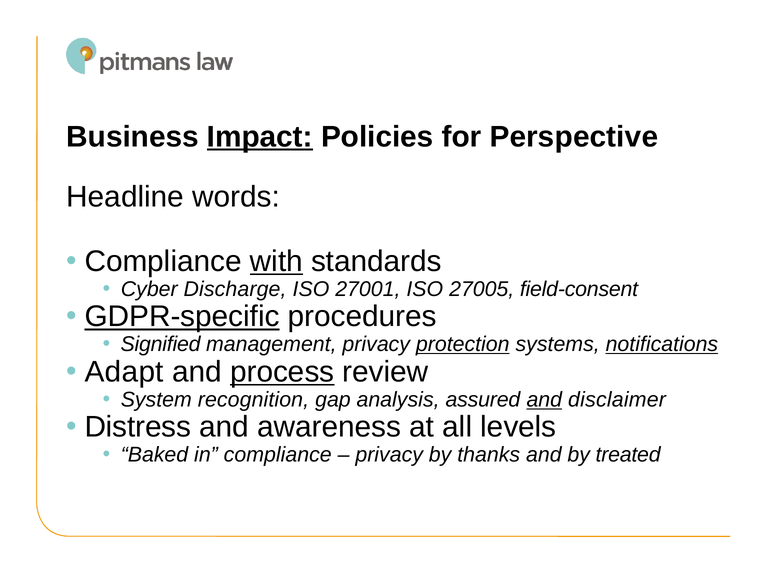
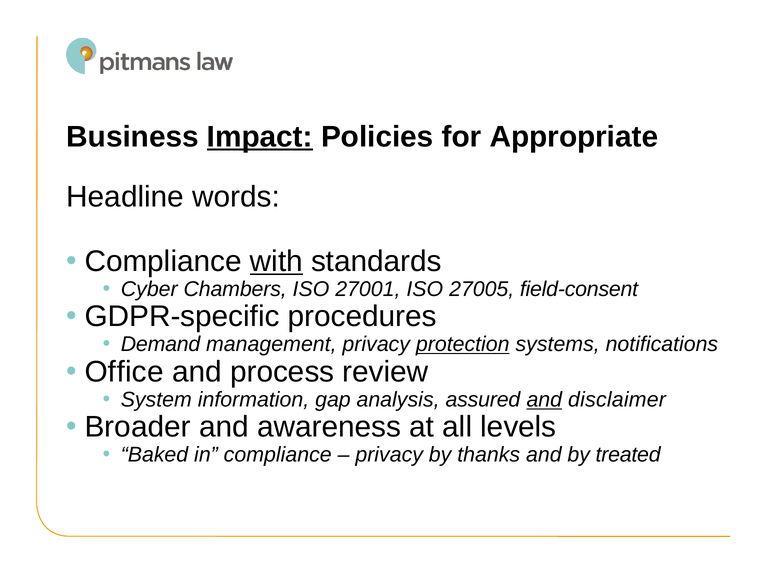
Perspective: Perspective -> Appropriate
Discharge: Discharge -> Chambers
GDPR-specific underline: present -> none
Signified: Signified -> Demand
notifications underline: present -> none
Adapt: Adapt -> Office
process underline: present -> none
recognition: recognition -> information
Distress: Distress -> Broader
